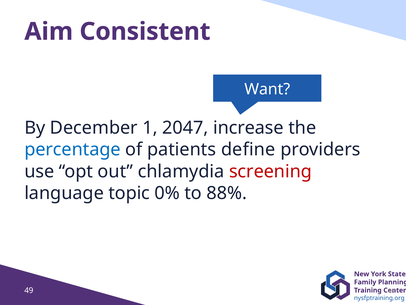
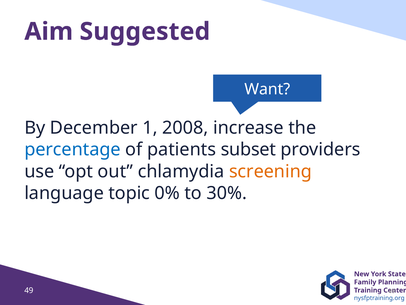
Consistent: Consistent -> Suggested
2047: 2047 -> 2008
define: define -> subset
screening colour: red -> orange
88%: 88% -> 30%
